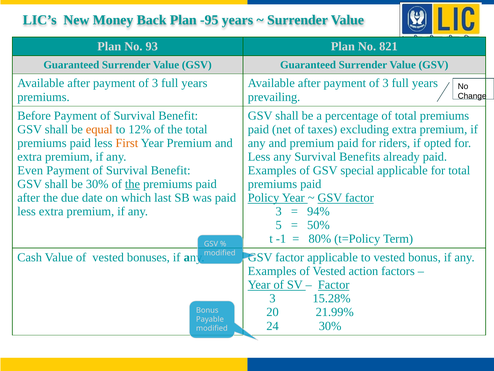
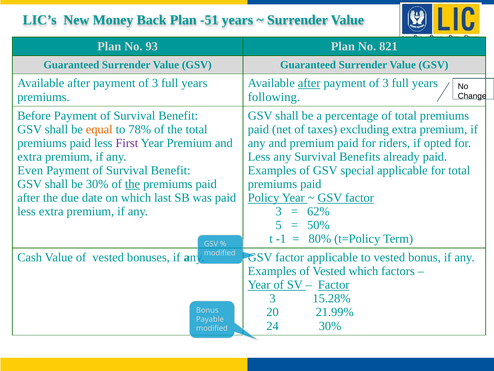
-95: -95 -> -51
after at (309, 83) underline: none -> present
prevailing: prevailing -> following
12%: 12% -> 78%
First colour: orange -> purple
94%: 94% -> 62%
Vested action: action -> which
